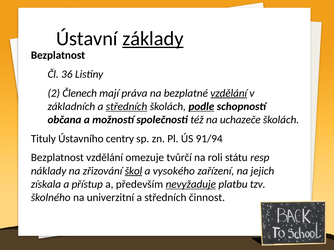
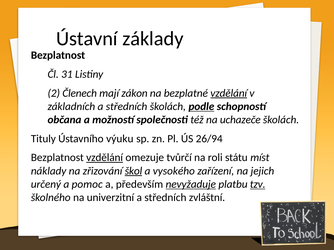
základy underline: present -> none
36: 36 -> 31
práva: práva -> zákon
středních at (127, 107) underline: present -> none
centry: centry -> výuku
91/94: 91/94 -> 26/94
vzdělání at (105, 158) underline: none -> present
resp: resp -> míst
získala: získala -> určený
přístup: přístup -> pomoc
tzv underline: none -> present
činnost: činnost -> zvláštní
